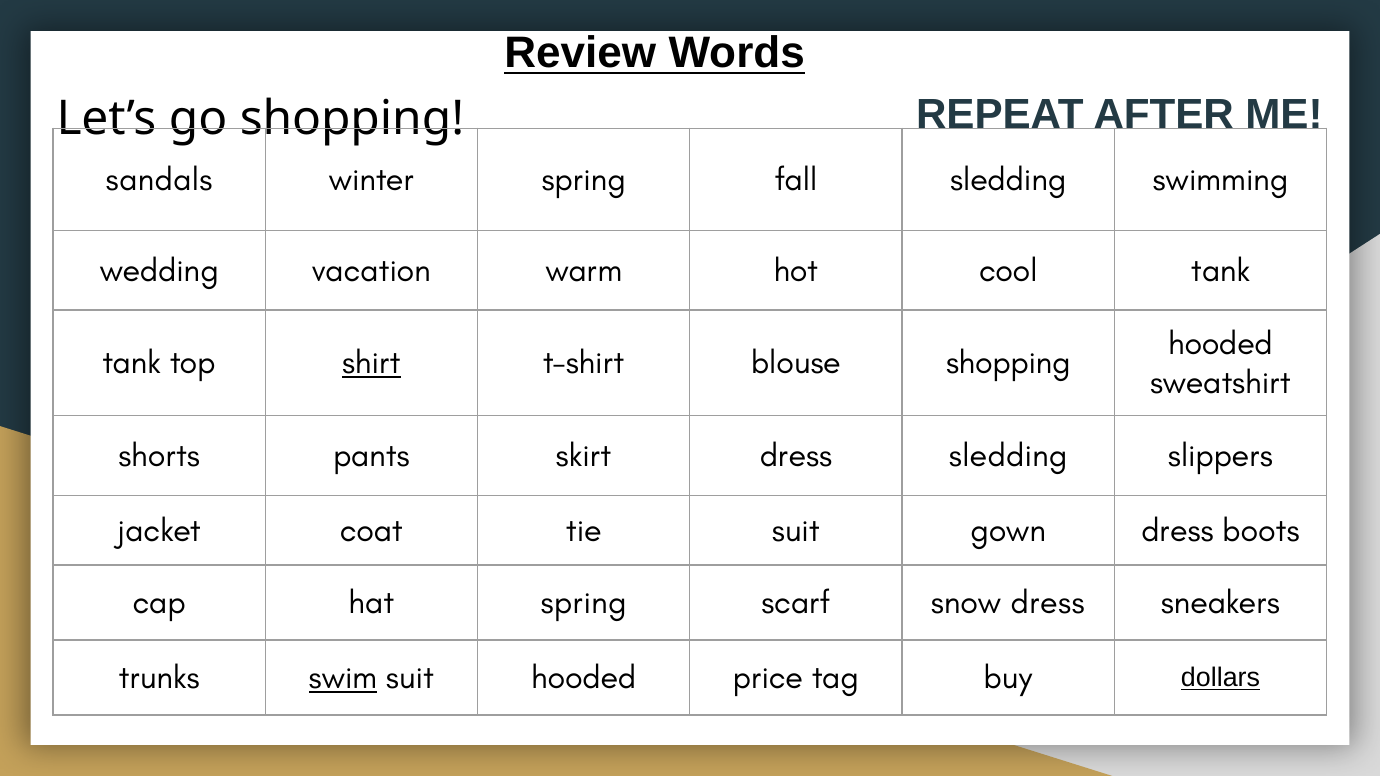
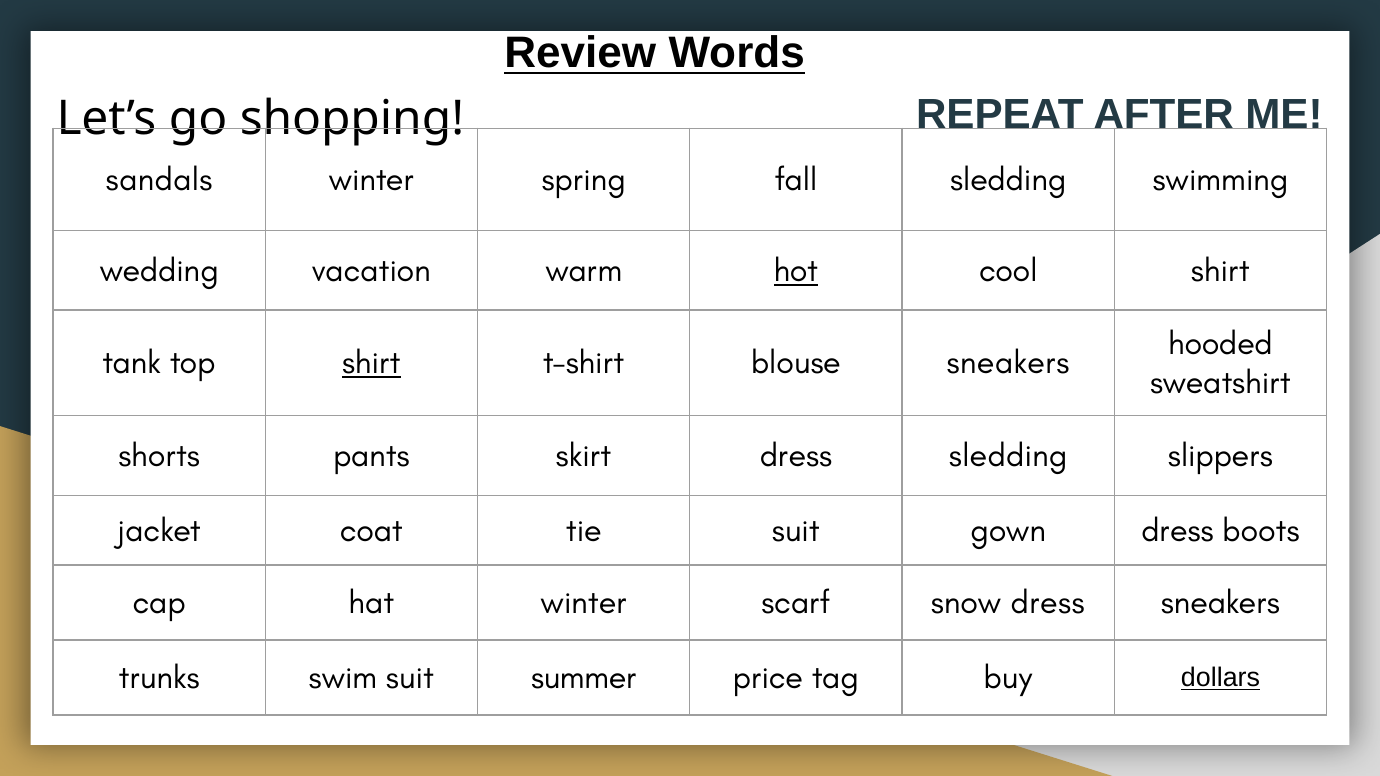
hot underline: none -> present
cool tank: tank -> shirt
blouse shopping: shopping -> sneakers
hat spring: spring -> winter
swim underline: present -> none
suit hooded: hooded -> summer
